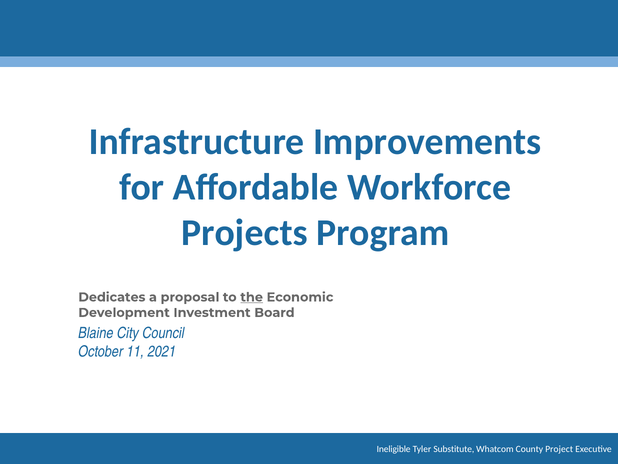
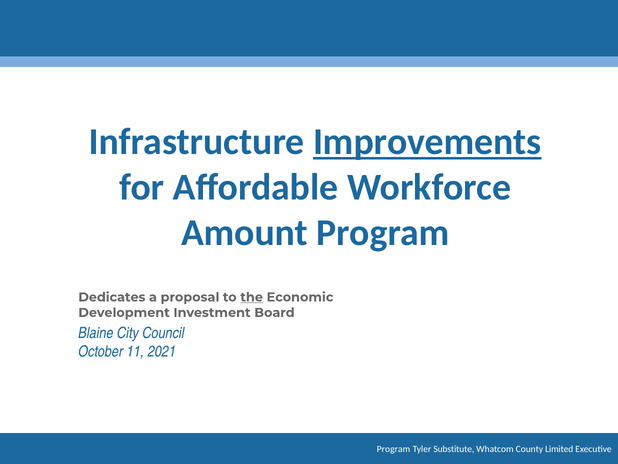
Improvements underline: none -> present
Projects: Projects -> Amount
Ineligible at (394, 449): Ineligible -> Program
Project: Project -> Limited
